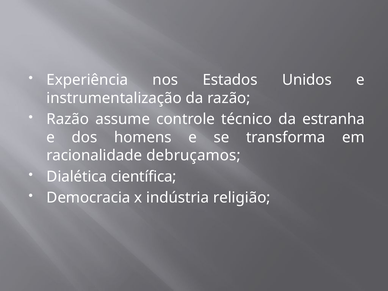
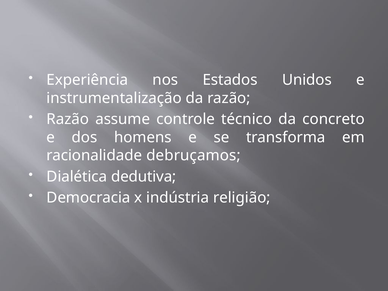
estranha: estranha -> concreto
científica: científica -> dedutiva
